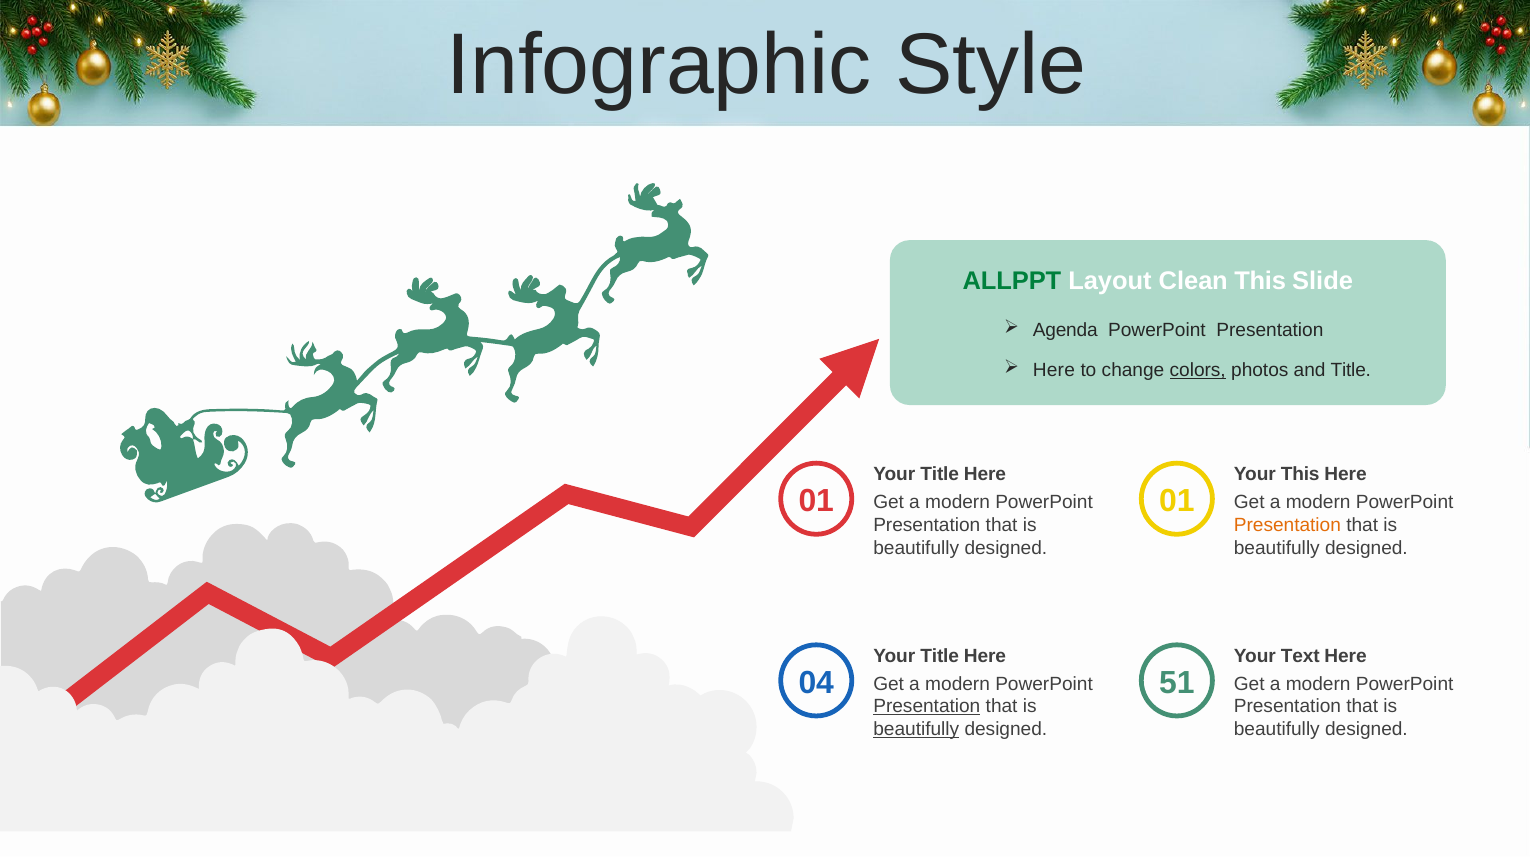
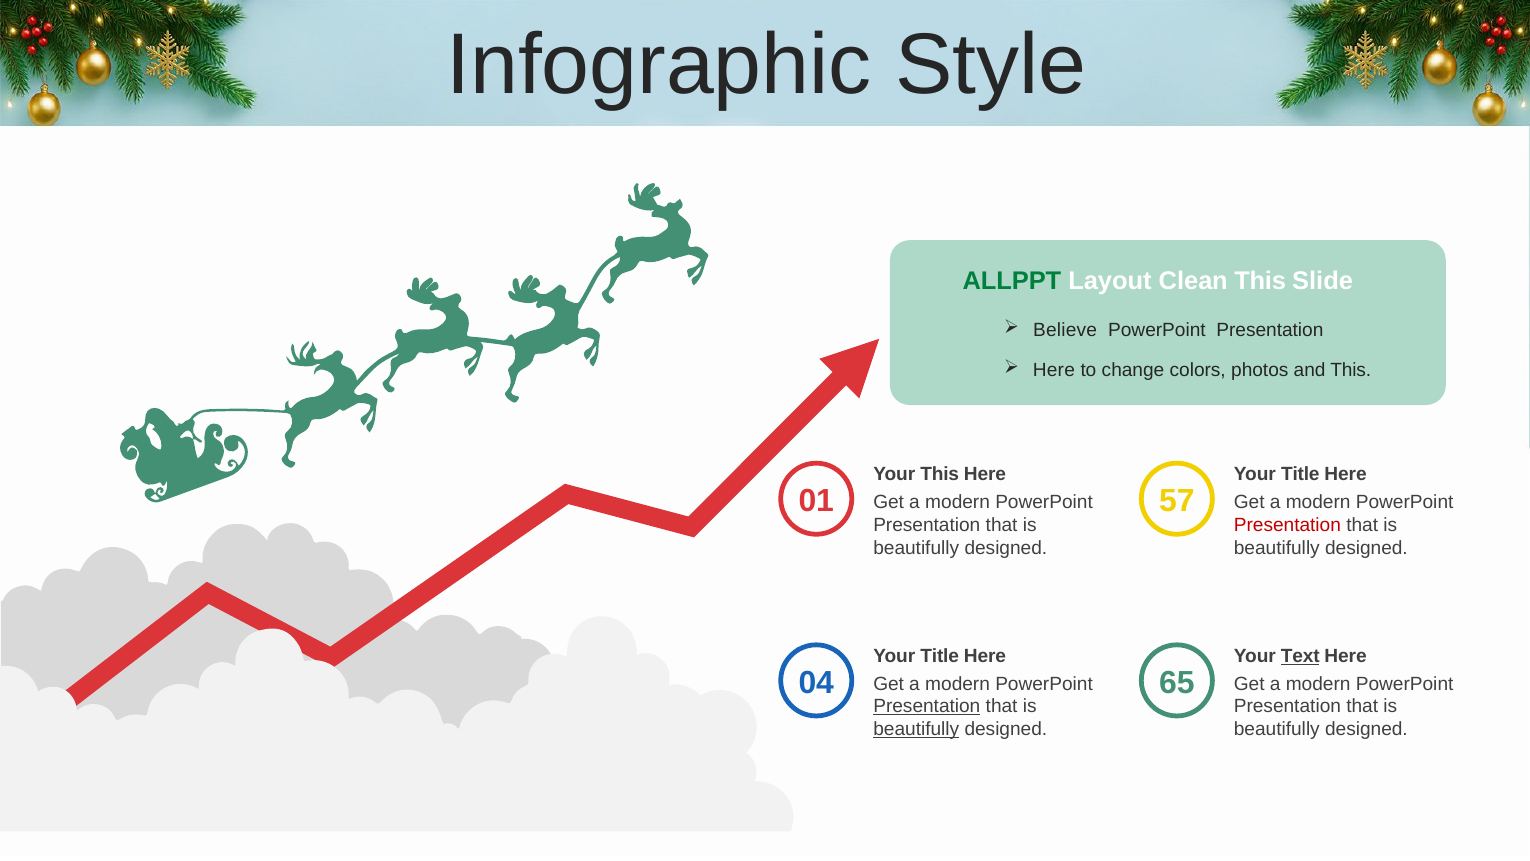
Agenda: Agenda -> Believe
colors underline: present -> none
and Title: Title -> This
Title at (940, 474): Title -> This
This at (1300, 474): This -> Title
01 01: 01 -> 57
Presentation at (1287, 525) colour: orange -> red
Text underline: none -> present
51: 51 -> 65
